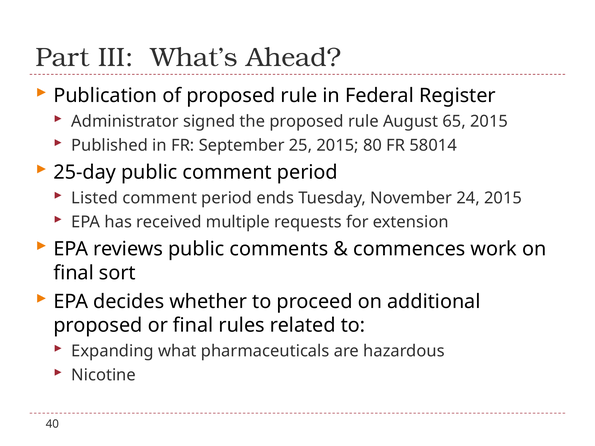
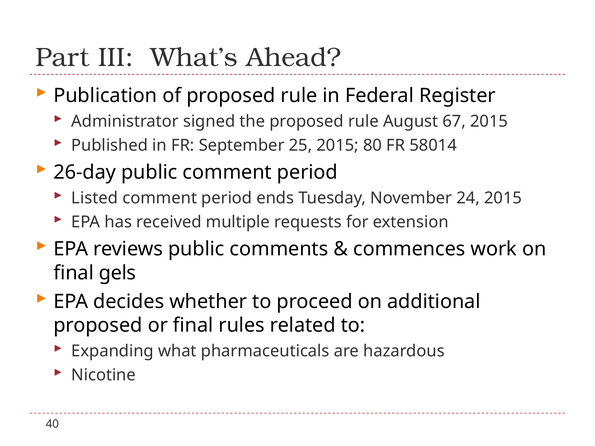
65: 65 -> 67
25-day: 25-day -> 26-day
sort: sort -> gels
